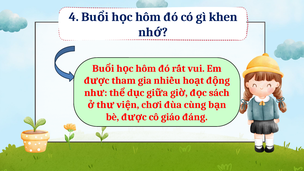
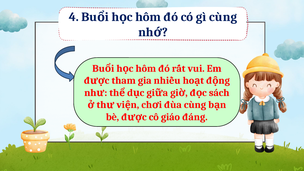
gì khen: khen -> cùng
